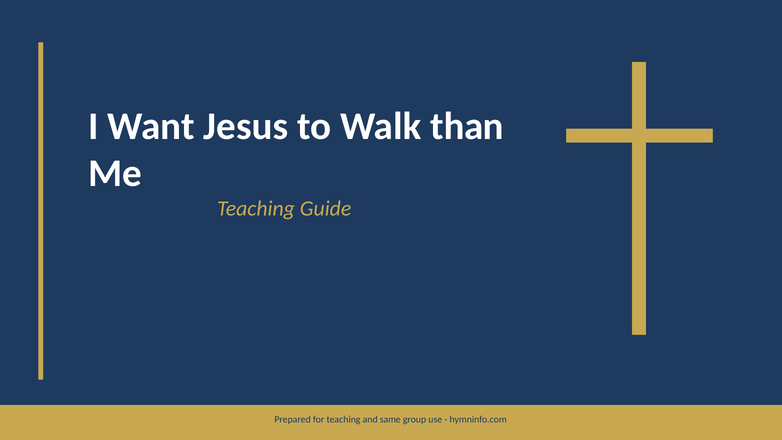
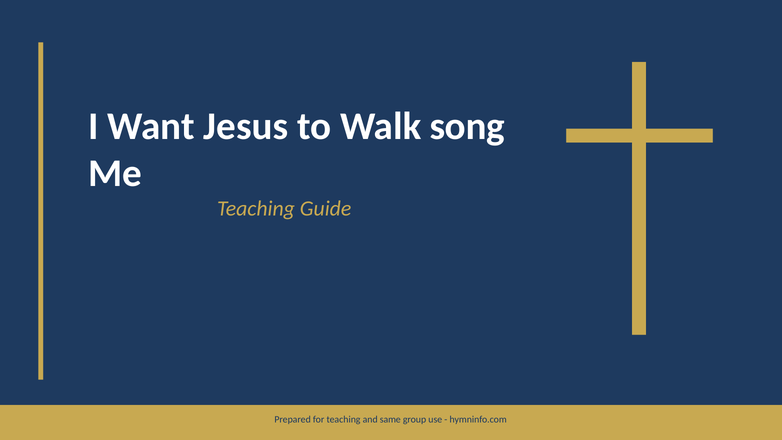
than: than -> song
